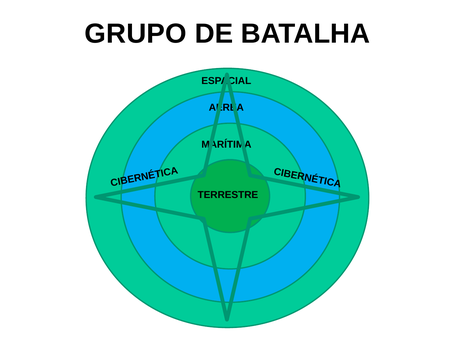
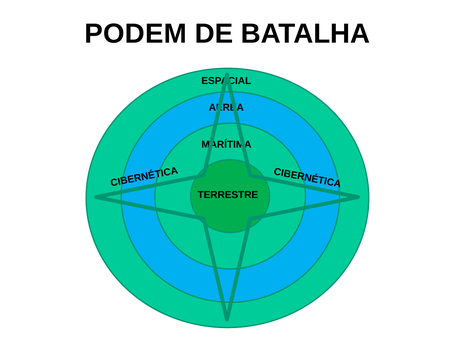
GRUPO: GRUPO -> PODEM
